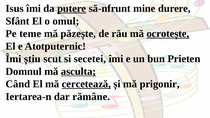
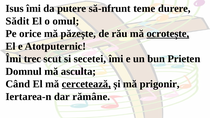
putere underline: present -> none
mine: mine -> teme
Sfânt: Sfânt -> Sădit
teme: teme -> orice
știu: știu -> trec
asculta underline: present -> none
